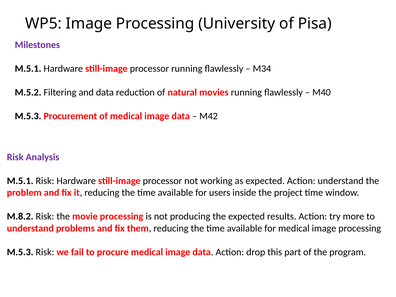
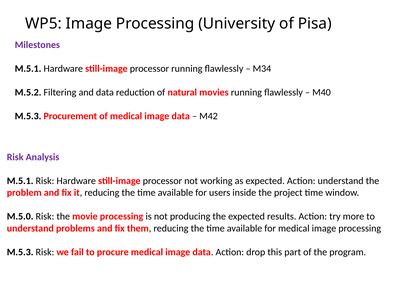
M.8.2: M.8.2 -> M.5.0
